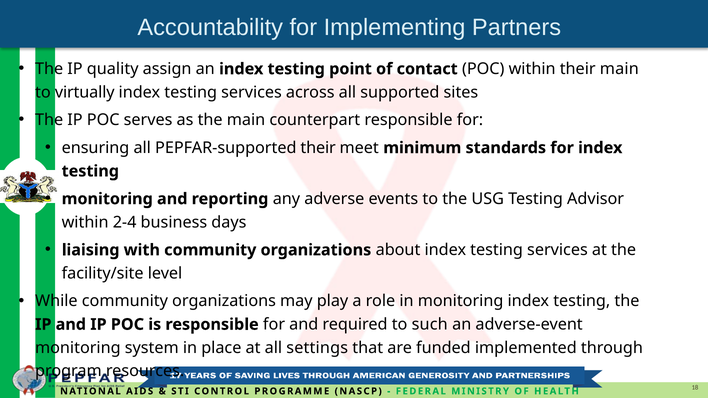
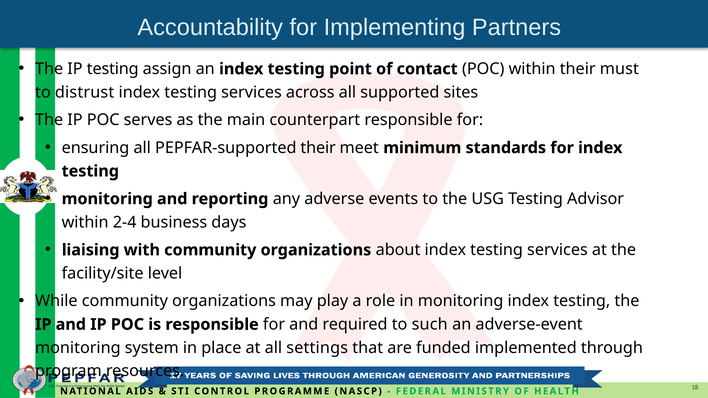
IP quality: quality -> testing
their main: main -> must
virtually: virtually -> distrust
